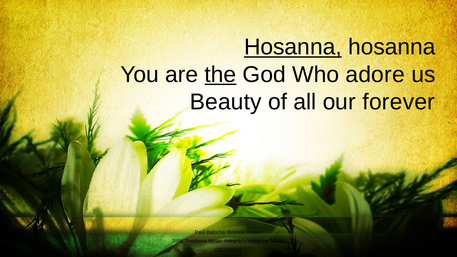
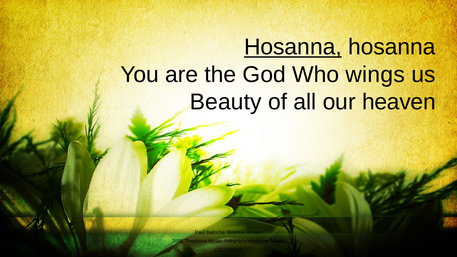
the underline: present -> none
adore: adore -> wings
forever: forever -> heaven
